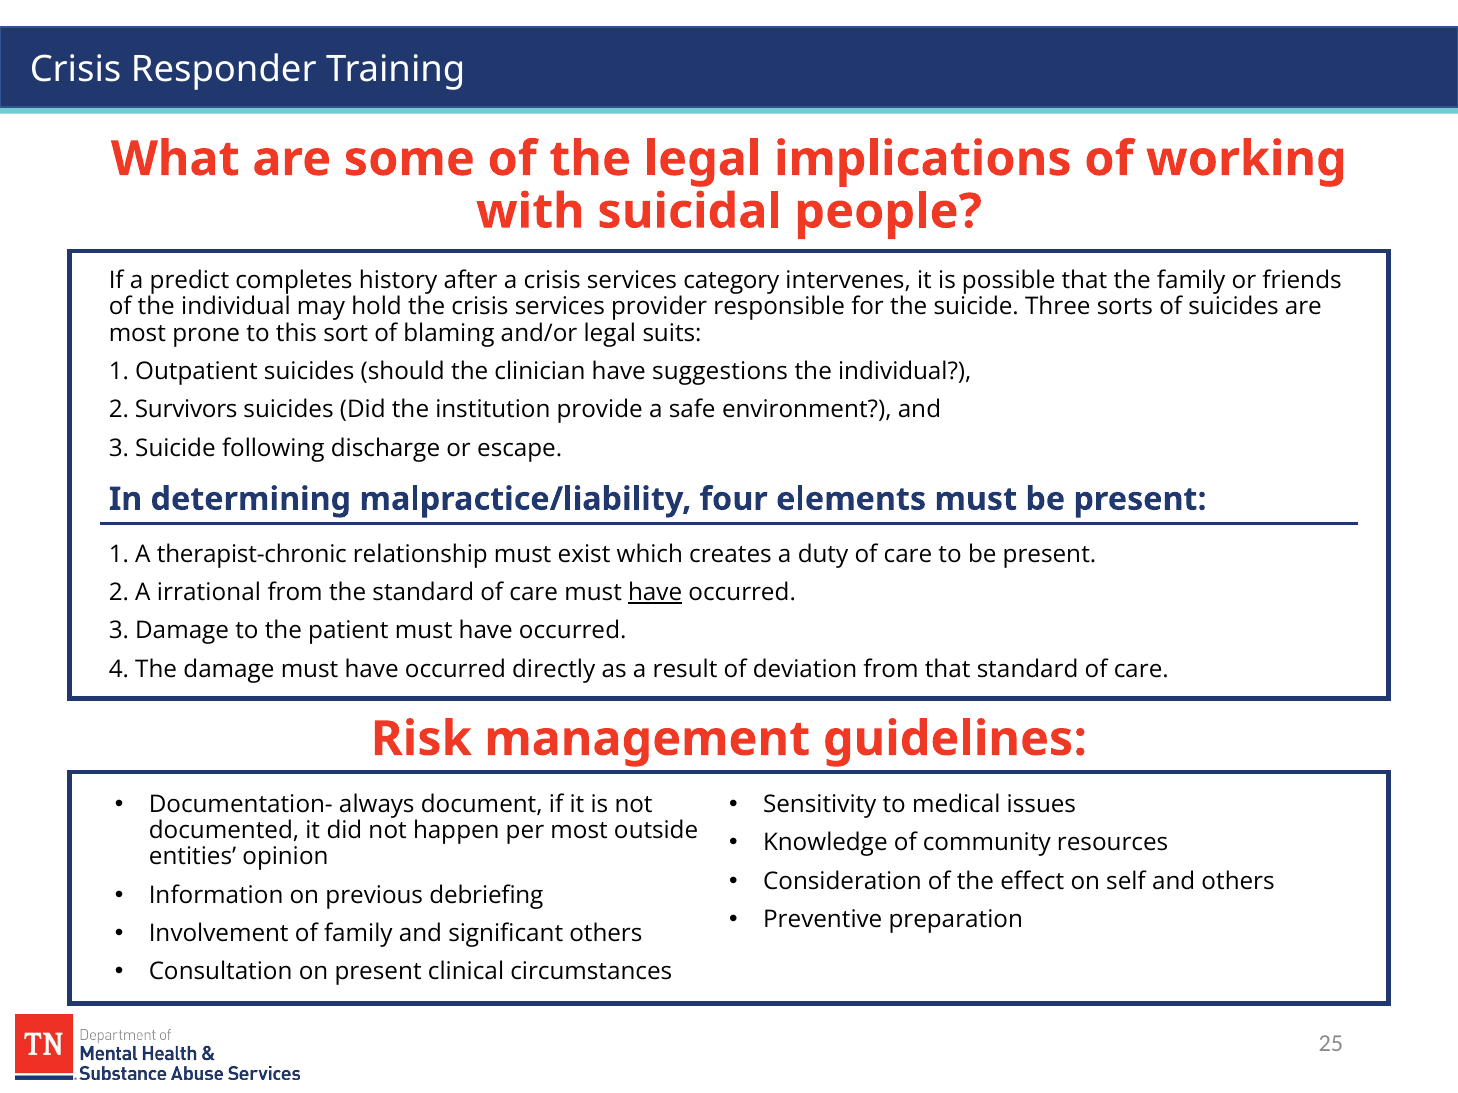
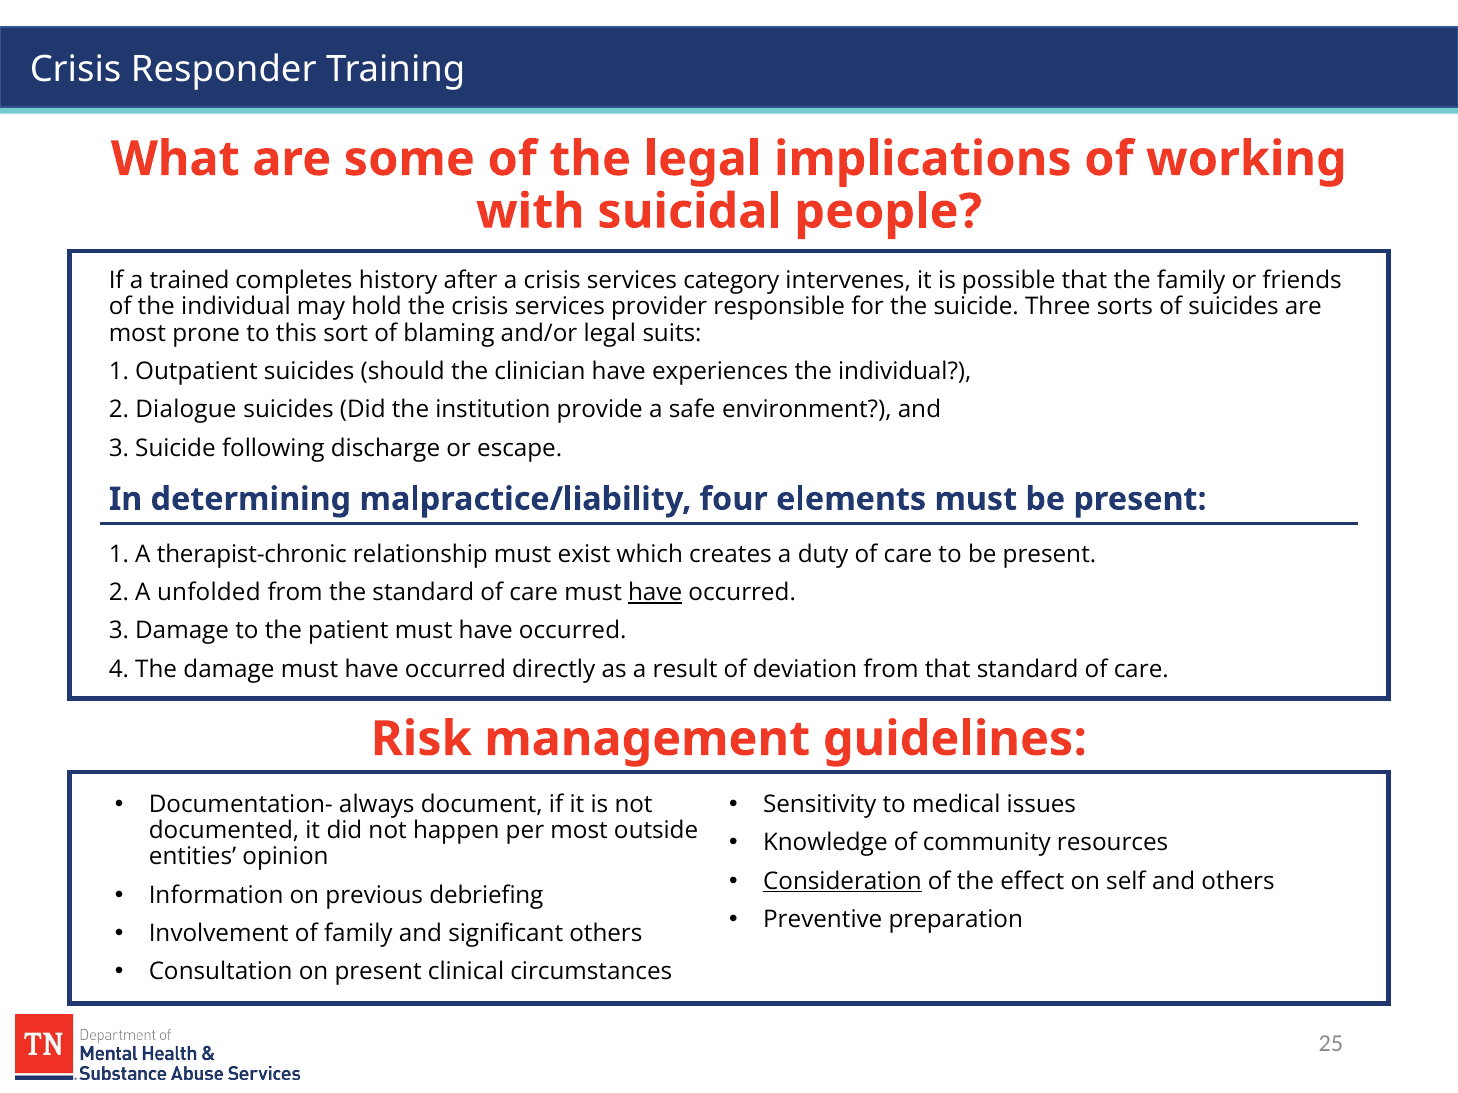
predict: predict -> trained
suggestions: suggestions -> experiences
Survivors: Survivors -> Dialogue
irrational: irrational -> unfolded
Consideration underline: none -> present
